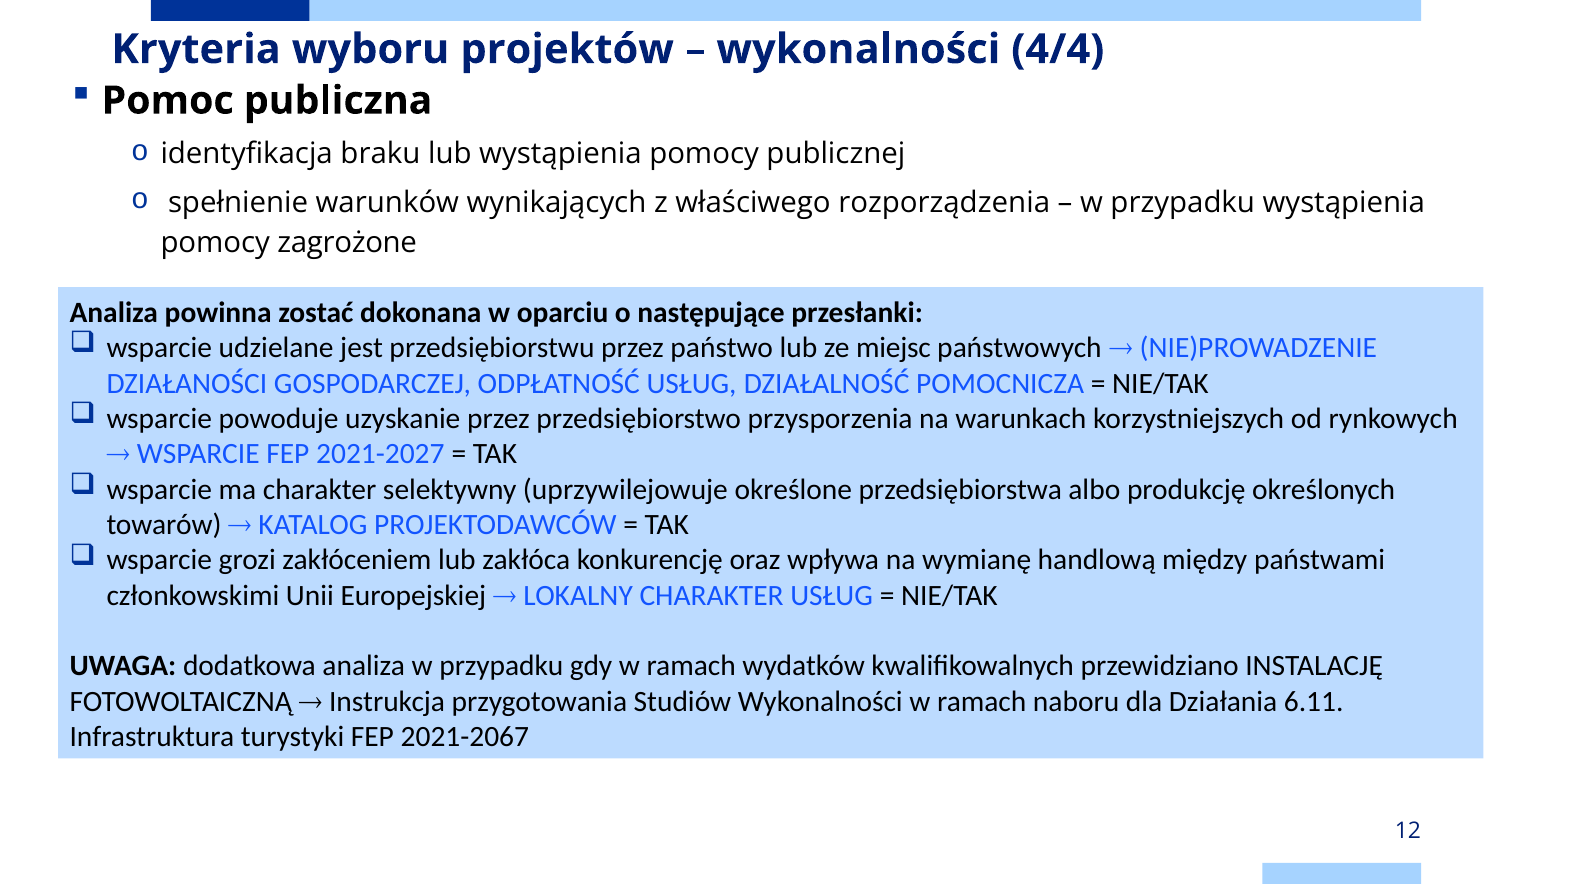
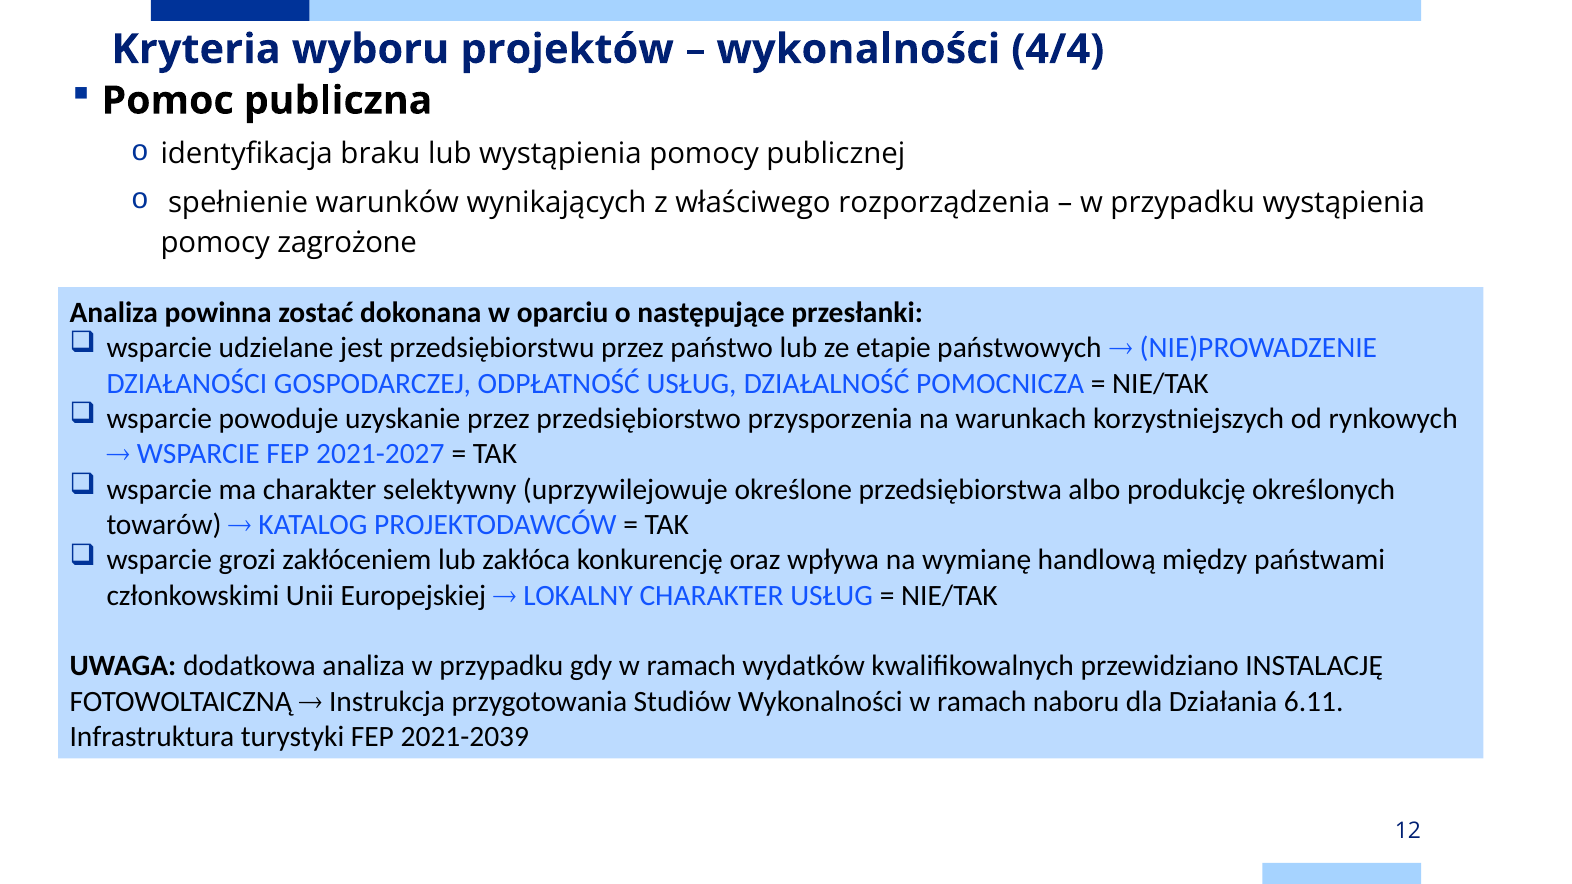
miejsc: miejsc -> etapie
2021-2067: 2021-2067 -> 2021-2039
